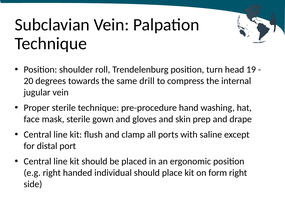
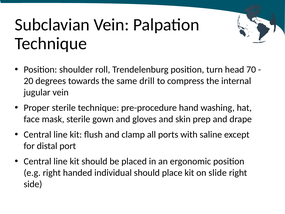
19: 19 -> 70
form: form -> slide
